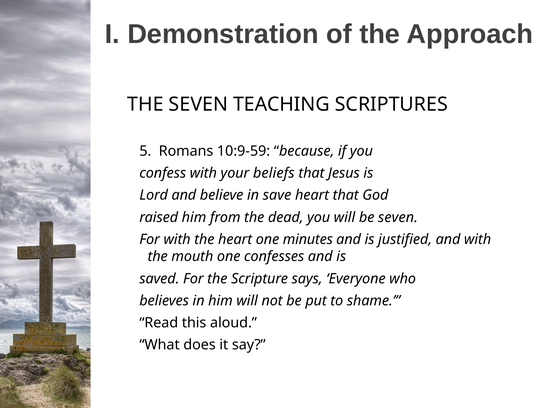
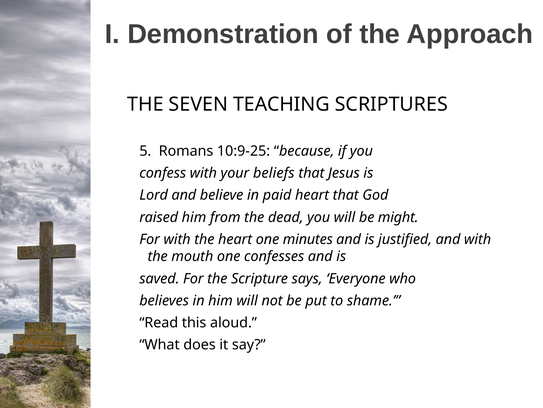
10:9-59: 10:9-59 -> 10:9-25
save: save -> paid
be seven: seven -> might
